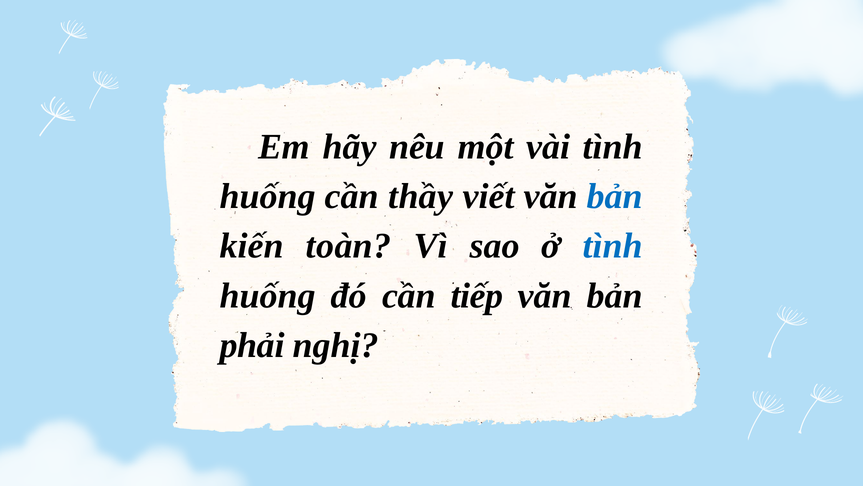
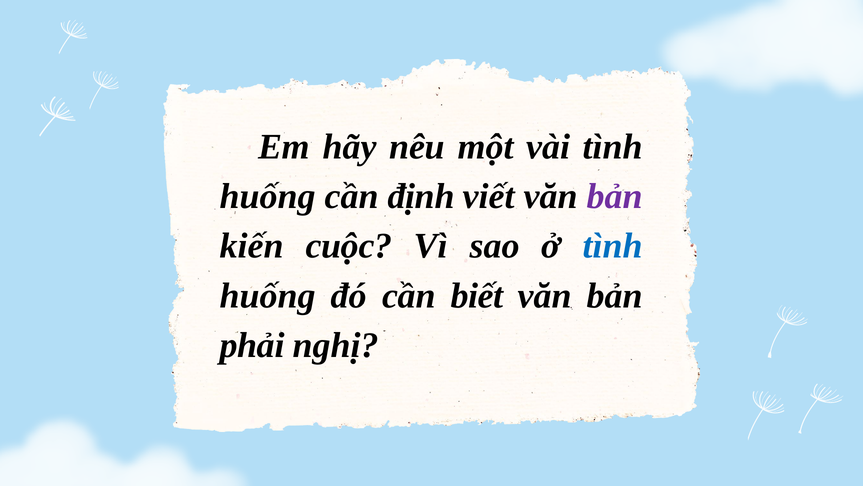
thầy: thầy -> định
bản at (615, 196) colour: blue -> purple
toàn: toàn -> cuộc
tiếp: tiếp -> biết
